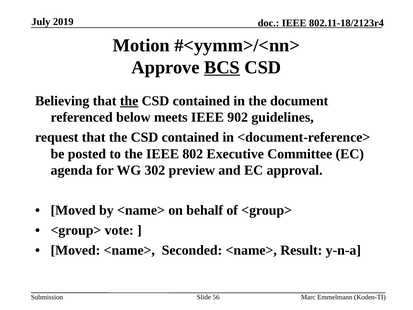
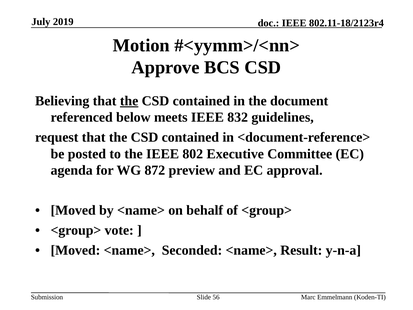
BCS underline: present -> none
902: 902 -> 832
302: 302 -> 872
